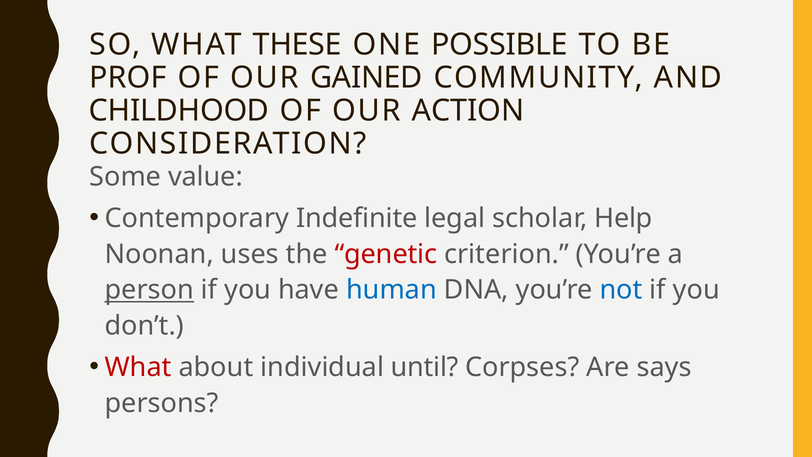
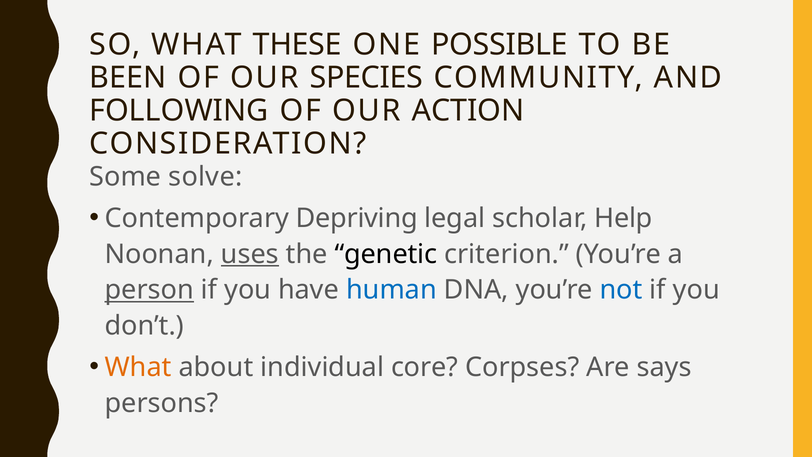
PROF: PROF -> BEEN
GAINED: GAINED -> SPECIES
CHILDHOOD: CHILDHOOD -> FOLLOWING
value: value -> solve
Indefinite: Indefinite -> Depriving
uses underline: none -> present
genetic colour: red -> black
What at (138, 367) colour: red -> orange
until: until -> core
